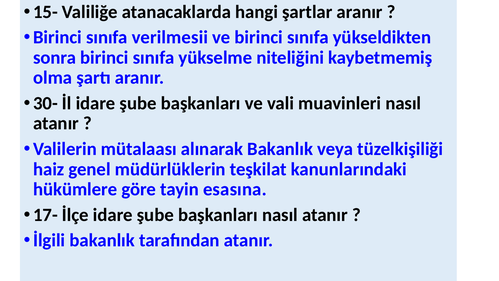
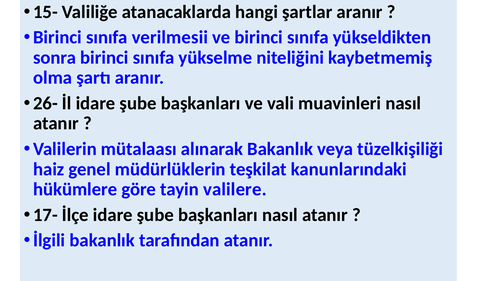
30-: 30- -> 26-
esasına: esasına -> valilere
